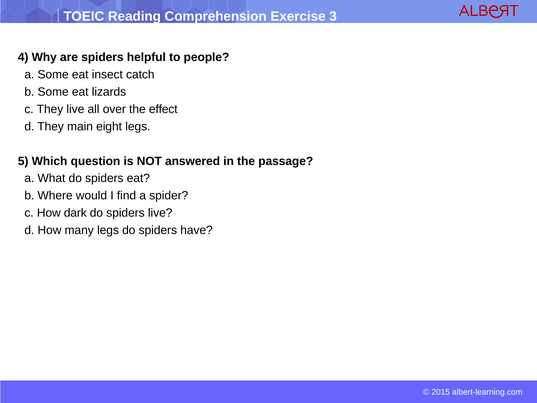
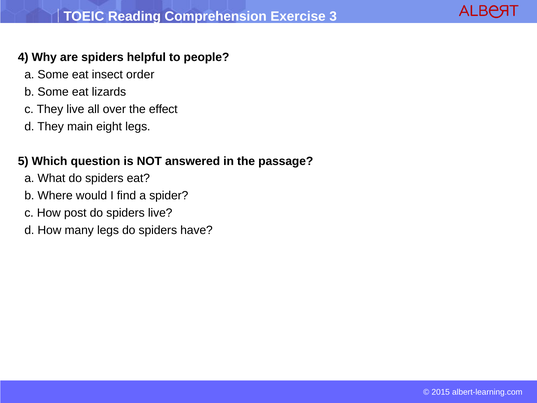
catch: catch -> order
dark: dark -> post
